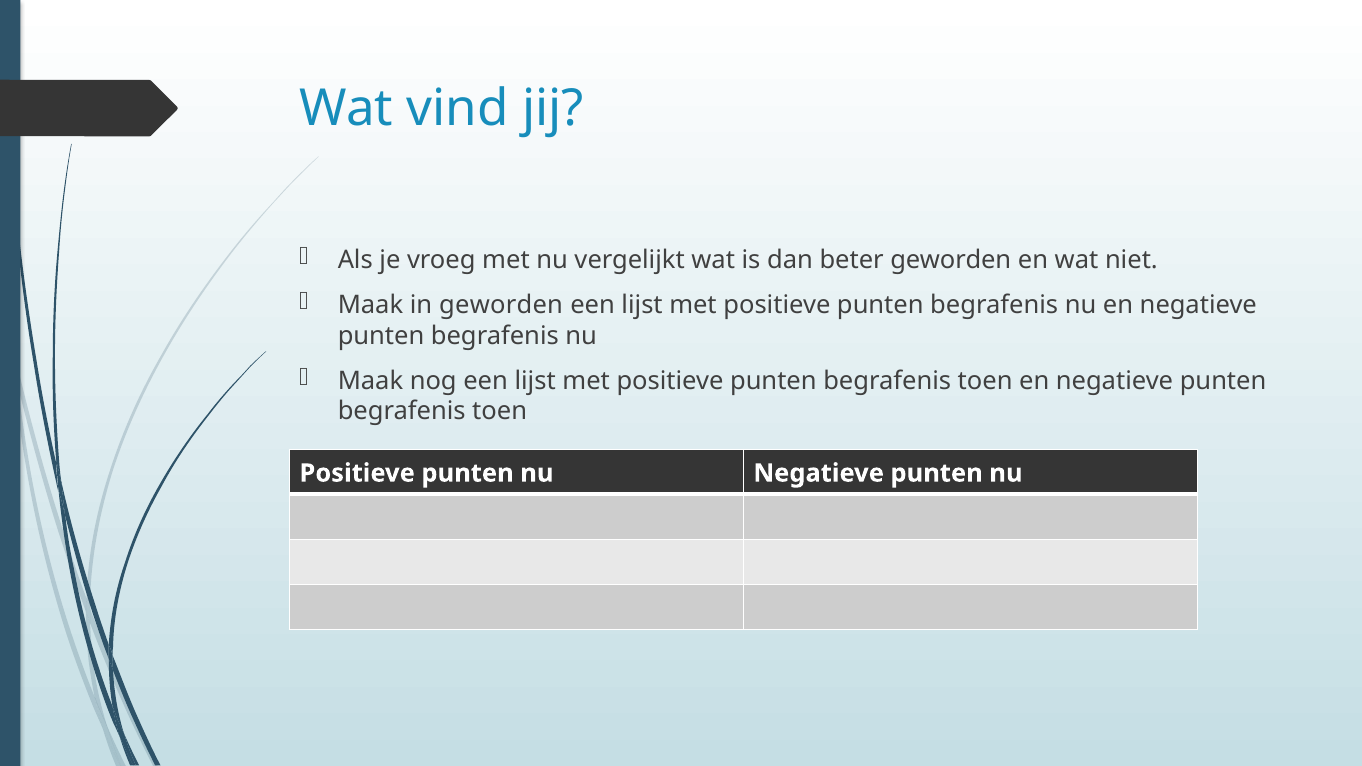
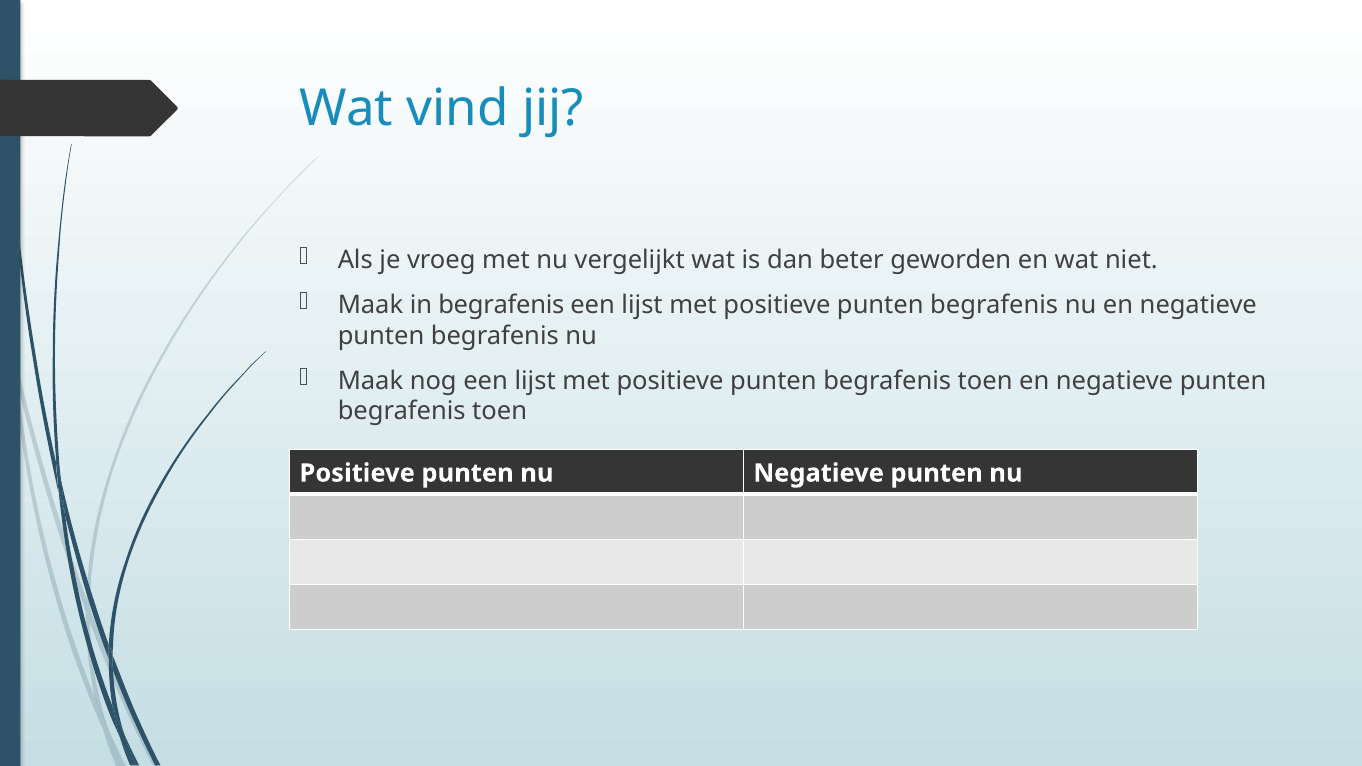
in geworden: geworden -> begrafenis
